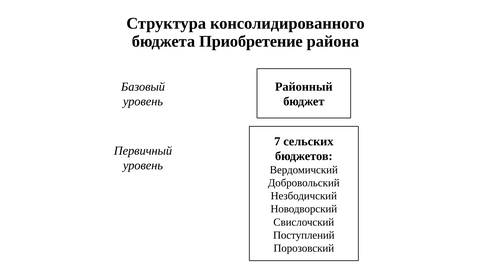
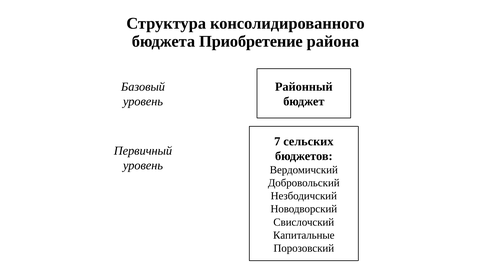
Поступлений: Поступлений -> Капитальные
